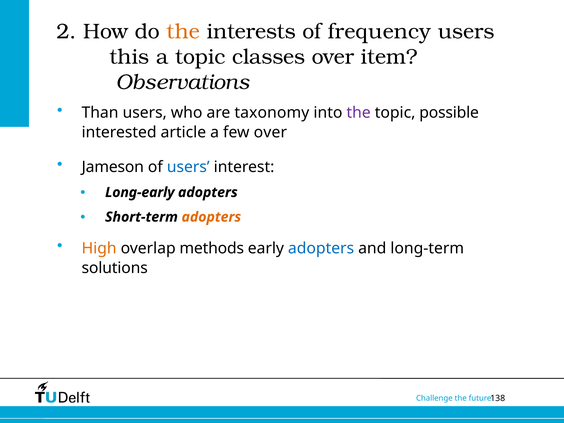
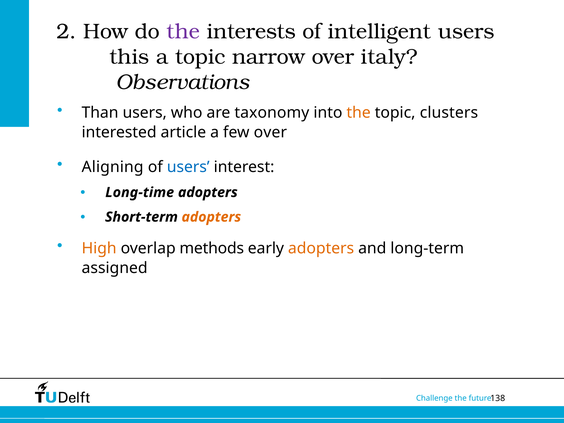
the at (183, 31) colour: orange -> purple
frequency: frequency -> intelligent
classes: classes -> narrow
item: item -> italy
the at (359, 113) colour: purple -> orange
possible: possible -> clusters
Jameson: Jameson -> Aligning
Long-early: Long-early -> Long-time
adopters at (321, 248) colour: blue -> orange
solutions: solutions -> assigned
